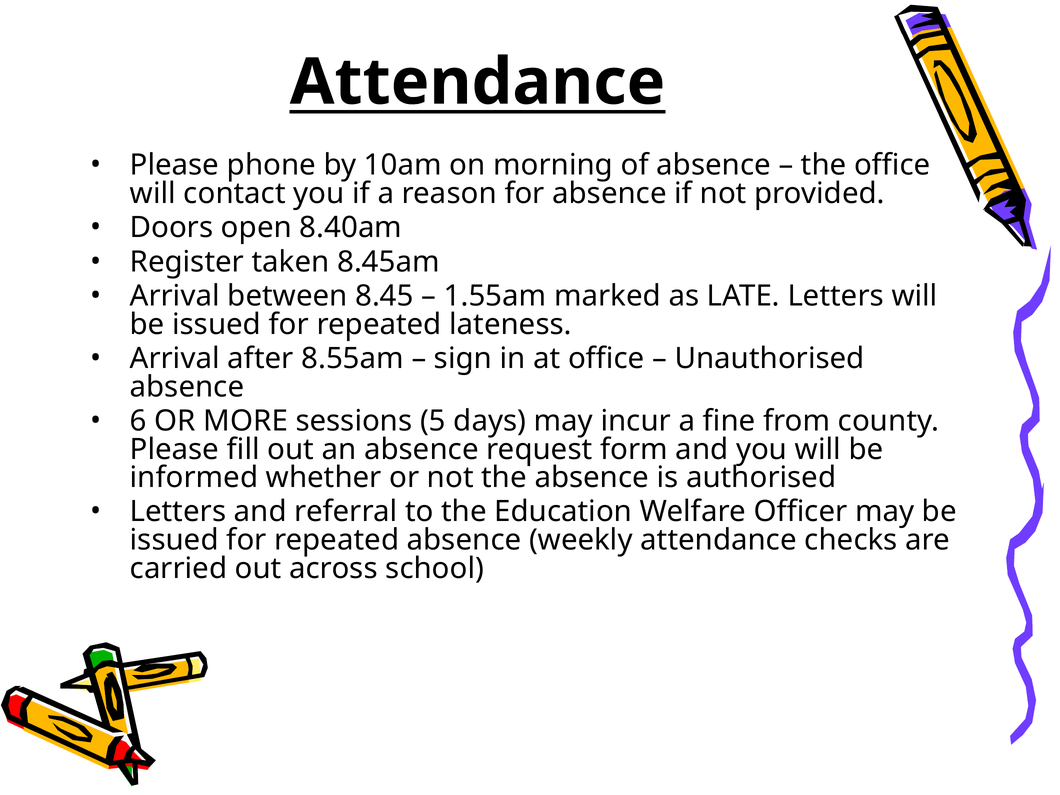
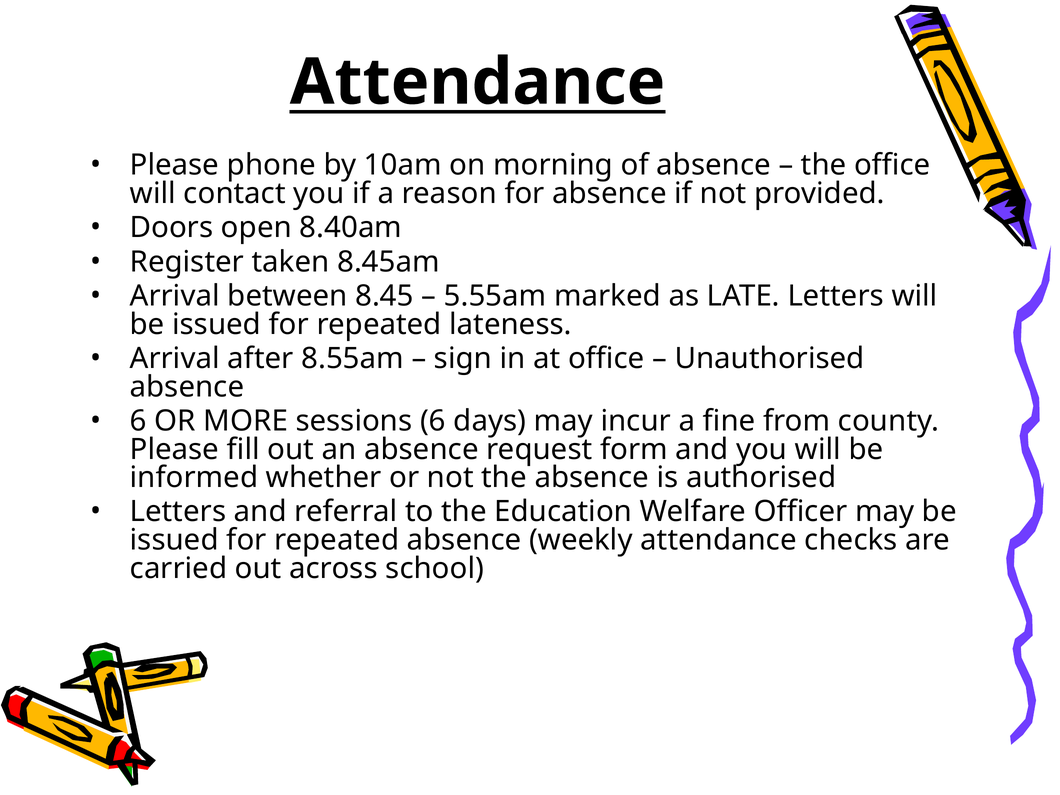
1.55am: 1.55am -> 5.55am
sessions 5: 5 -> 6
